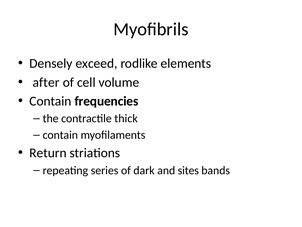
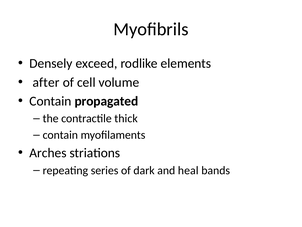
frequencies: frequencies -> propagated
Return: Return -> Arches
sites: sites -> heal
